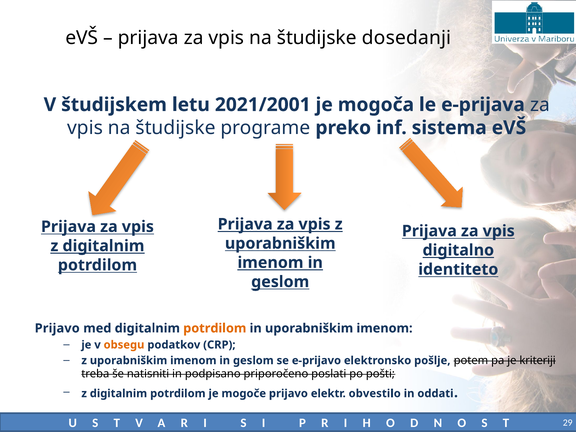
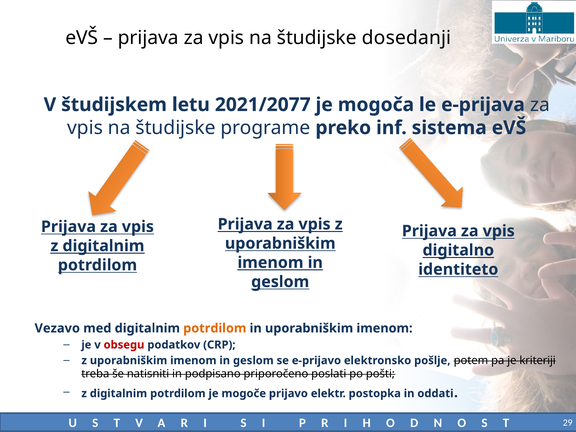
2021/2001: 2021/2001 -> 2021/2077
Prijavo at (57, 328): Prijavo -> Vezavo
obsegu colour: orange -> red
obvestilo: obvestilo -> postopka
